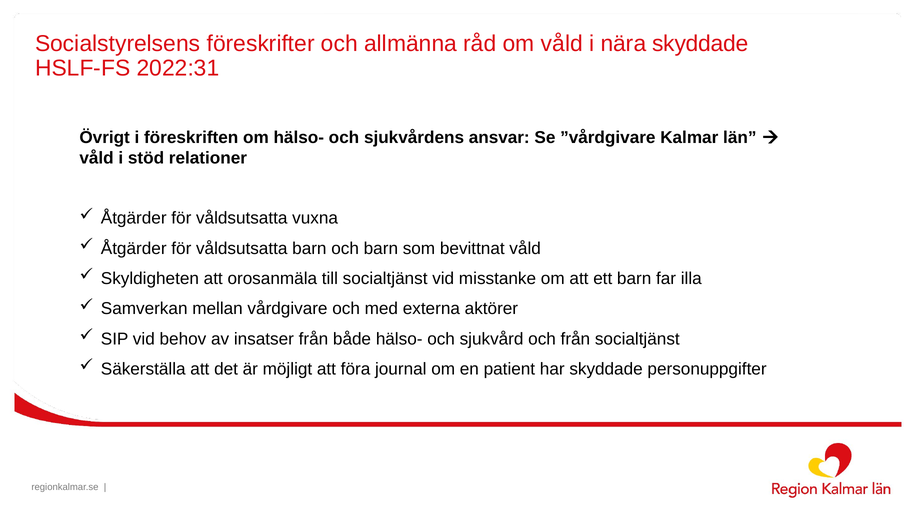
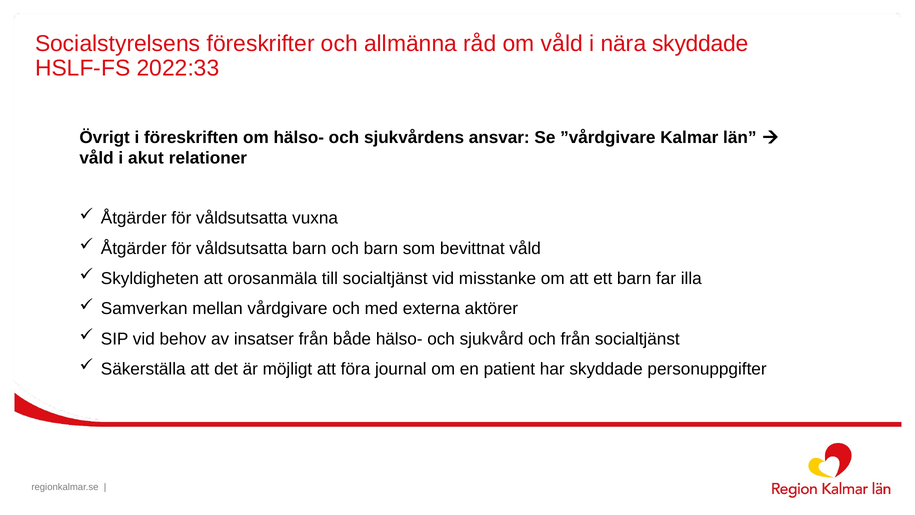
2022:31: 2022:31 -> 2022:33
stöd: stöd -> akut
